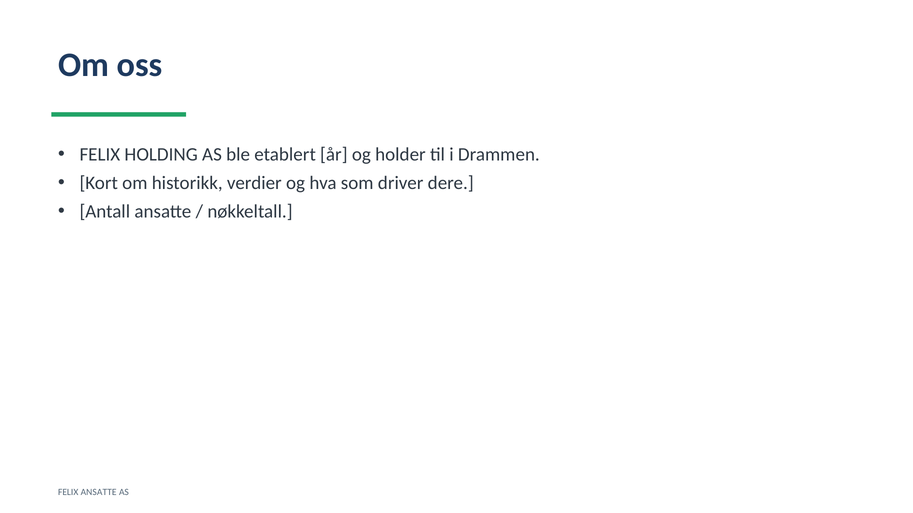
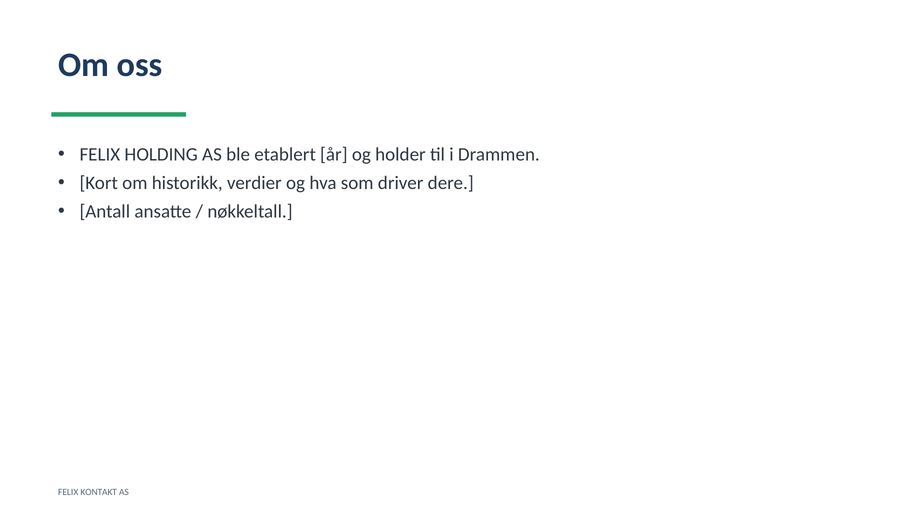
FELIX ANSATTE: ANSATTE -> KONTAKT
